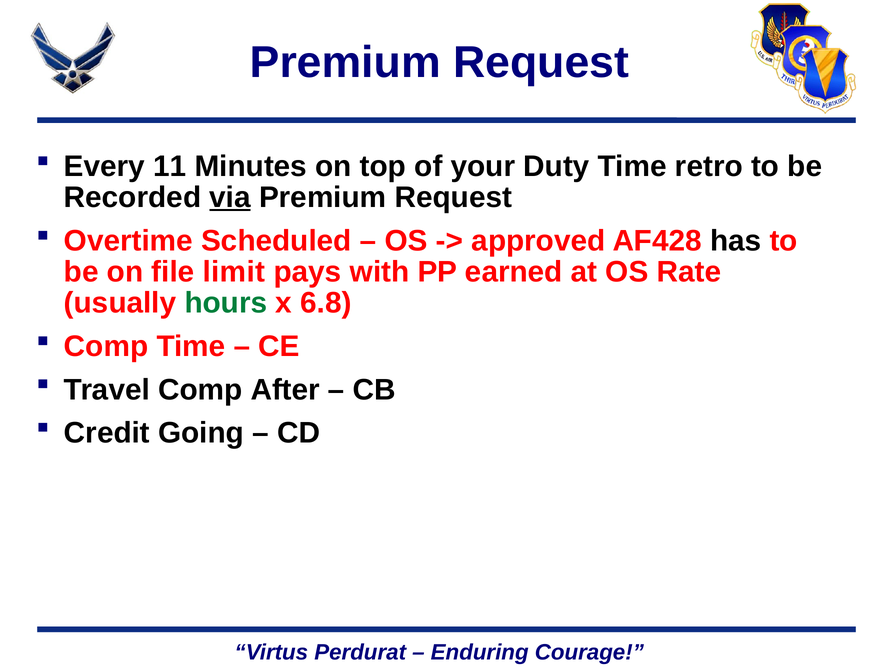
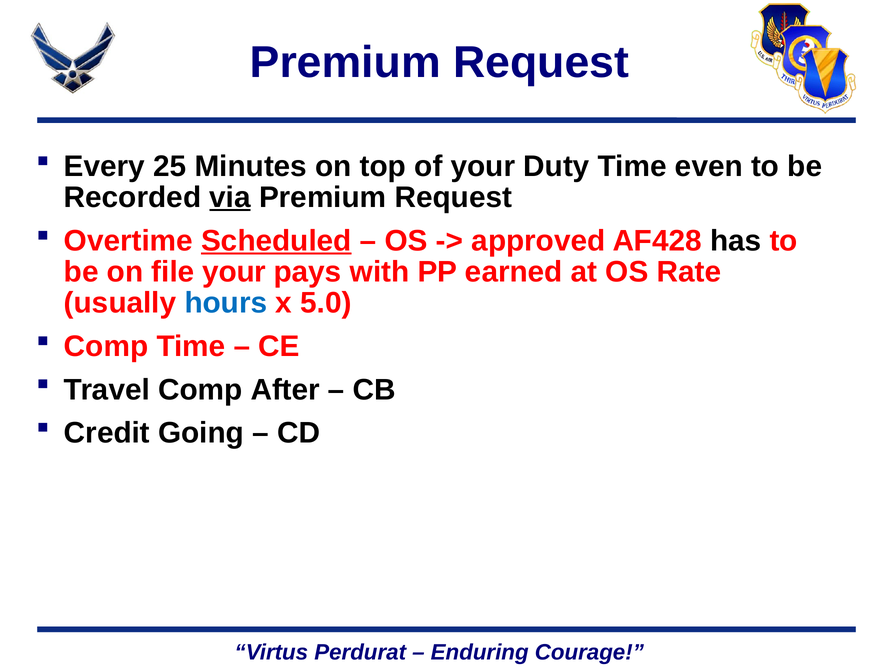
11: 11 -> 25
retro: retro -> even
Scheduled underline: none -> present
file limit: limit -> your
hours colour: green -> blue
6.8: 6.8 -> 5.0
